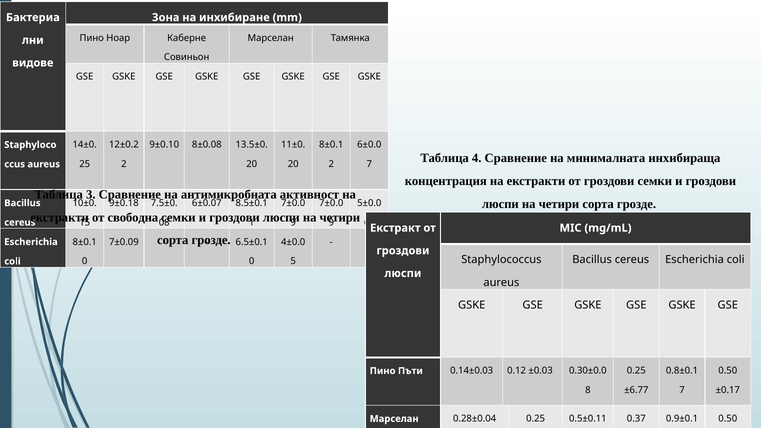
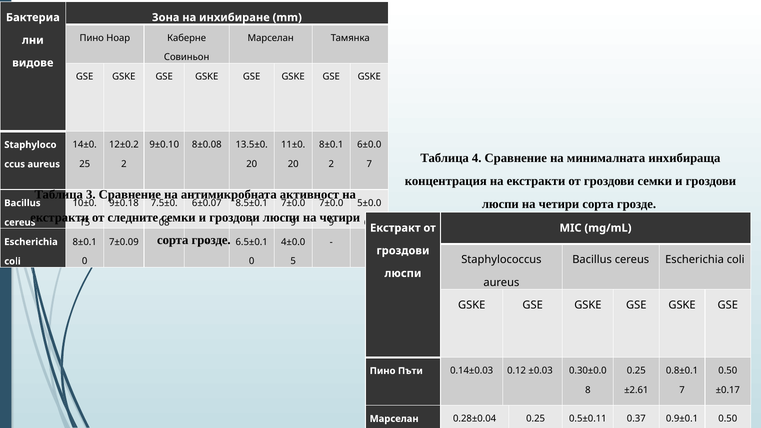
свободна: свободна -> следните
±6.77: ±6.77 -> ±2.61
